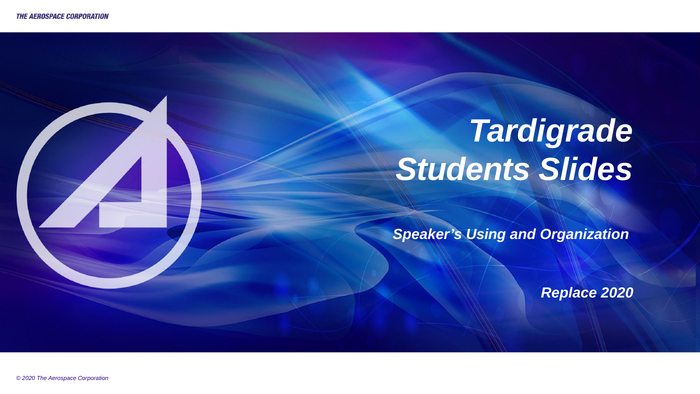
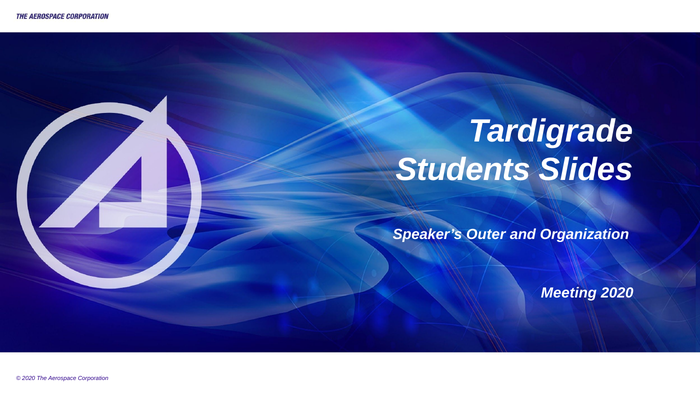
Using: Using -> Outer
Replace: Replace -> Meeting
